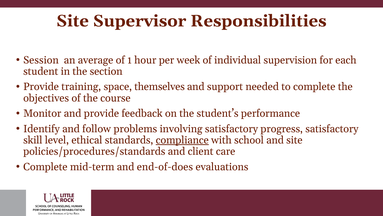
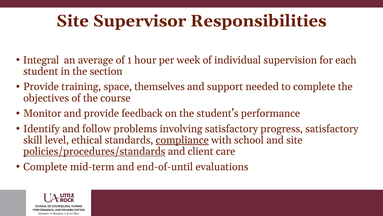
Session: Session -> Integral
policies/procedures/standards underline: none -> present
end-of-does: end-of-does -> end-of-until
